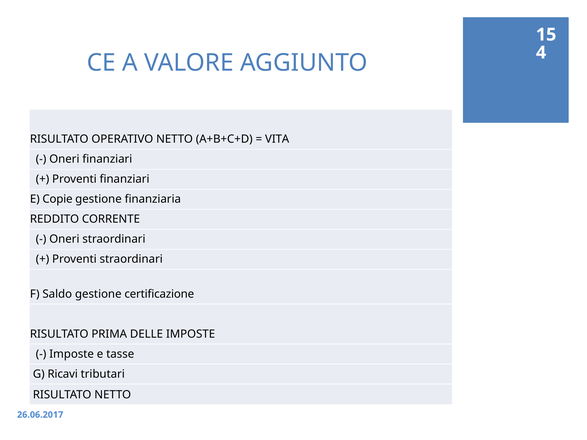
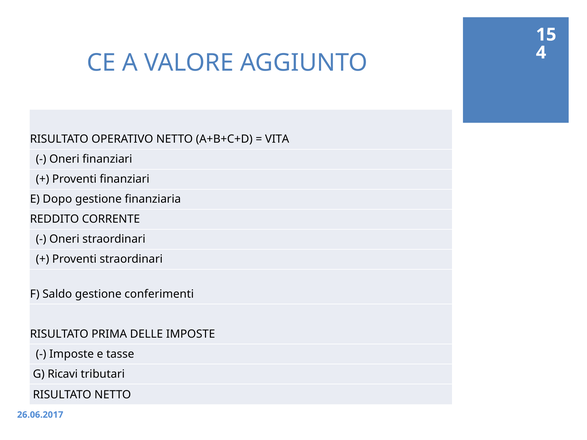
Copie: Copie -> Dopo
certificazione: certificazione -> conferimenti
